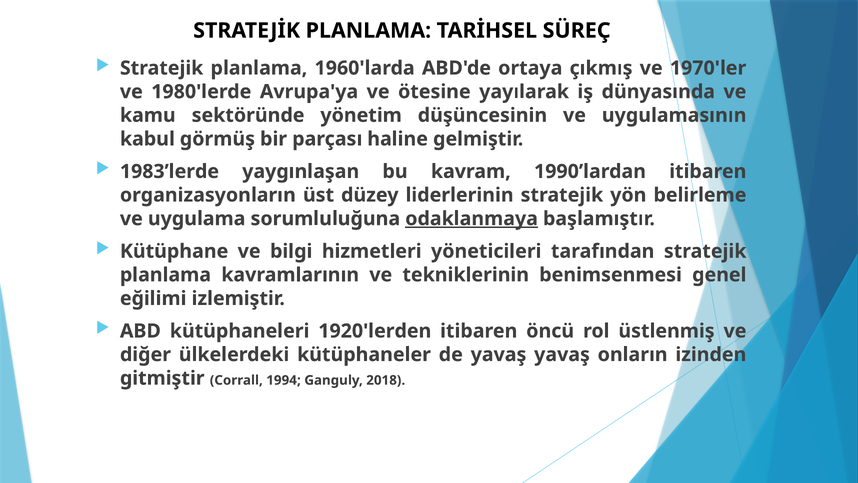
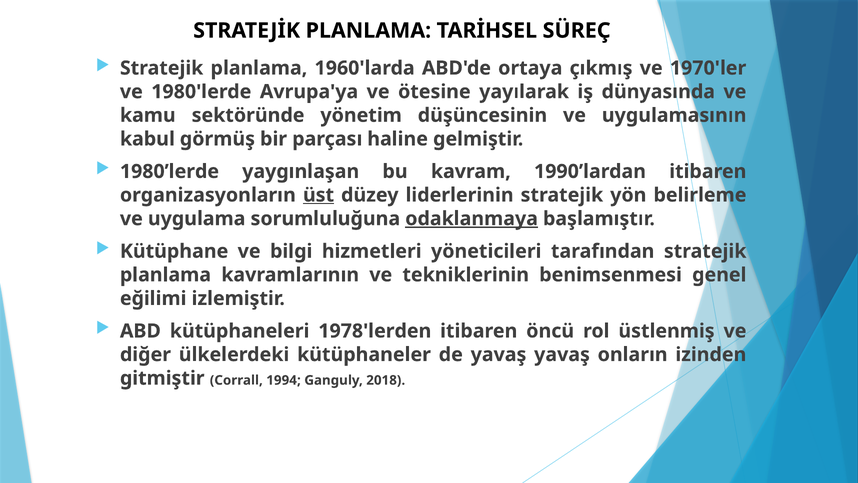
1983’lerde: 1983’lerde -> 1980’lerde
üst underline: none -> present
1920'lerden: 1920'lerden -> 1978'lerden
